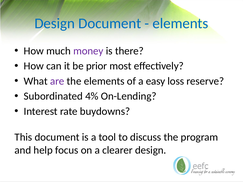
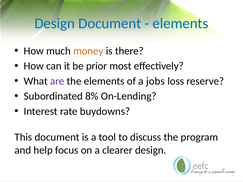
money colour: purple -> orange
easy: easy -> jobs
4%: 4% -> 8%
